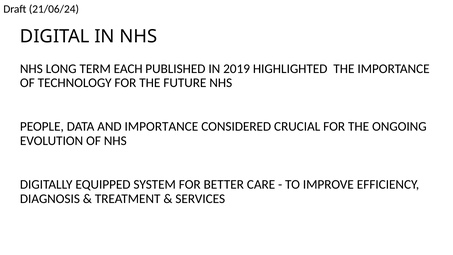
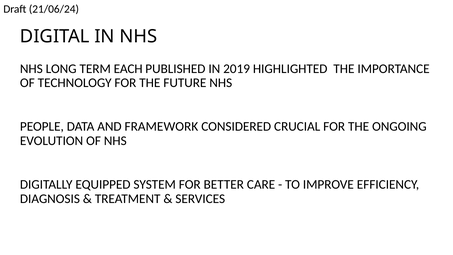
AND IMPORTANCE: IMPORTANCE -> FRAMEWORK
